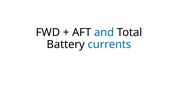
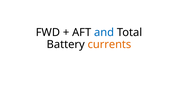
currents colour: blue -> orange
